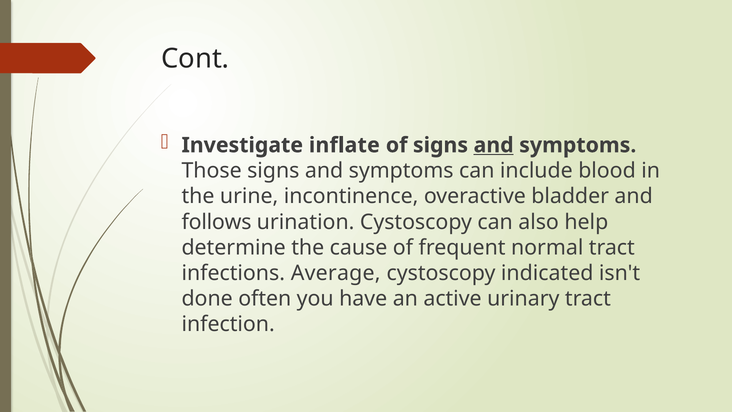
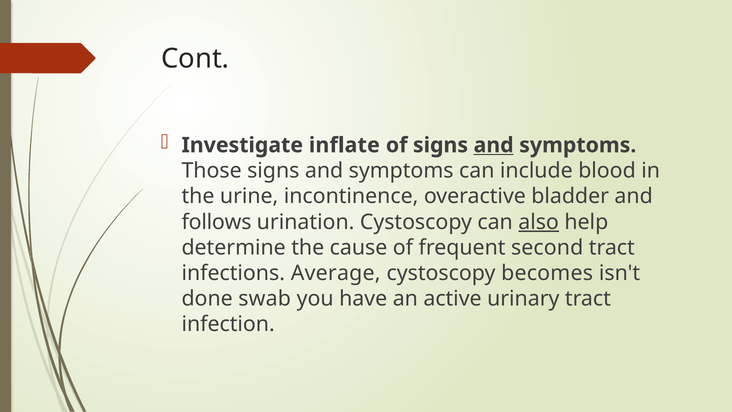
also underline: none -> present
normal: normal -> second
indicated: indicated -> becomes
often: often -> swab
